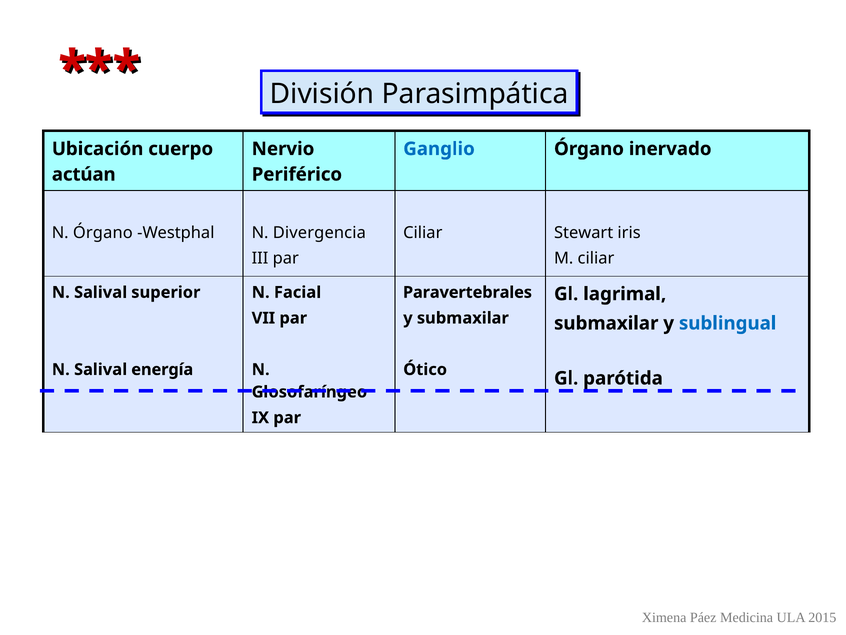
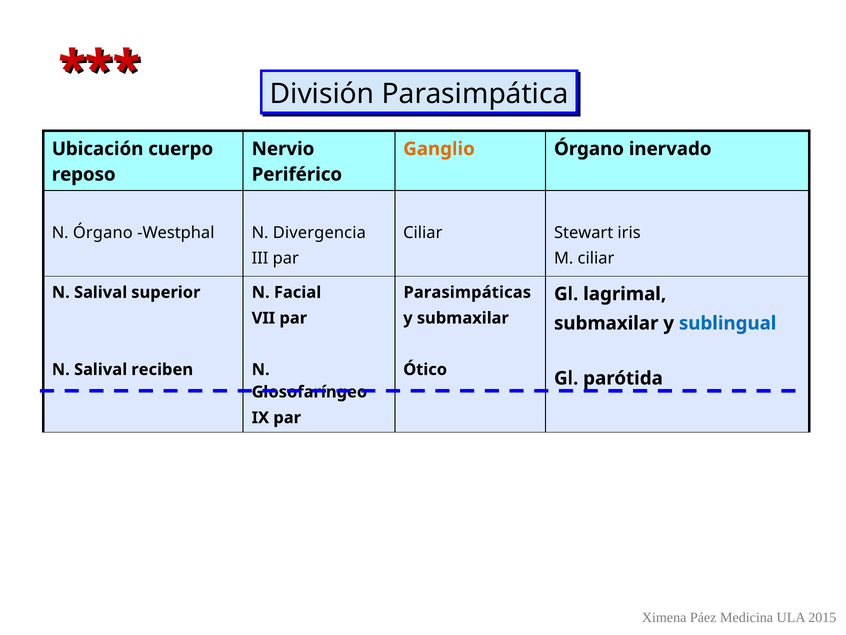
Ganglio colour: blue -> orange
actúan: actúan -> reposo
Paravertebrales: Paravertebrales -> Parasimpáticas
energía: energía -> reciben
